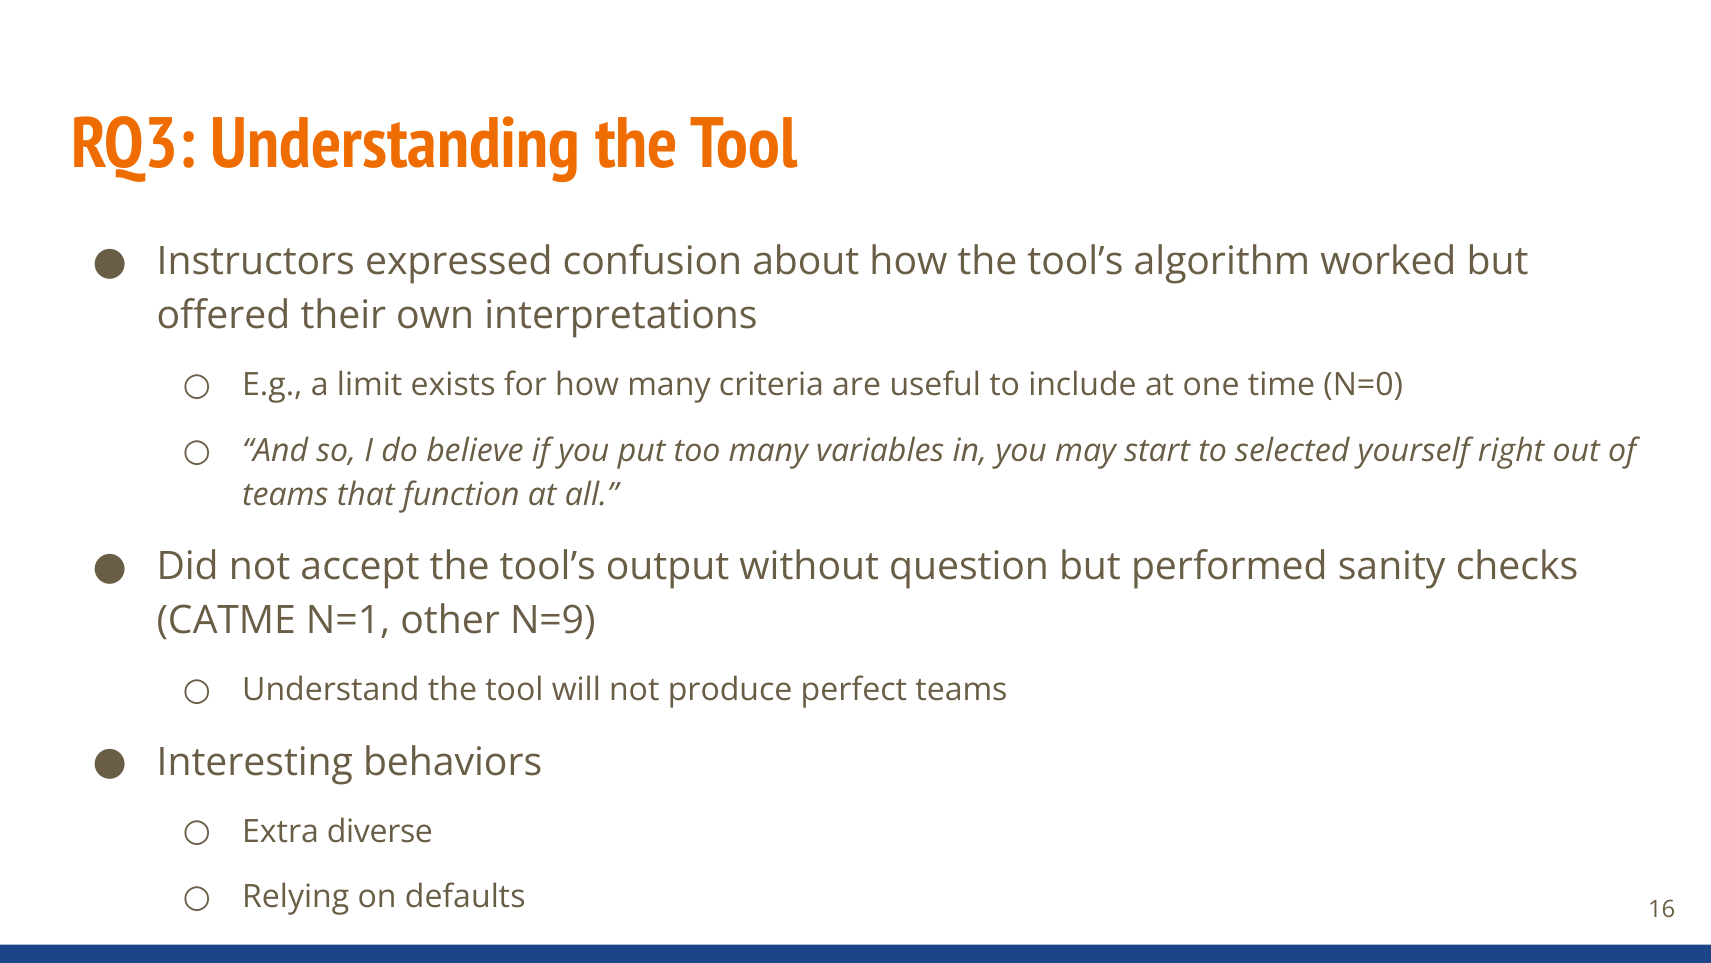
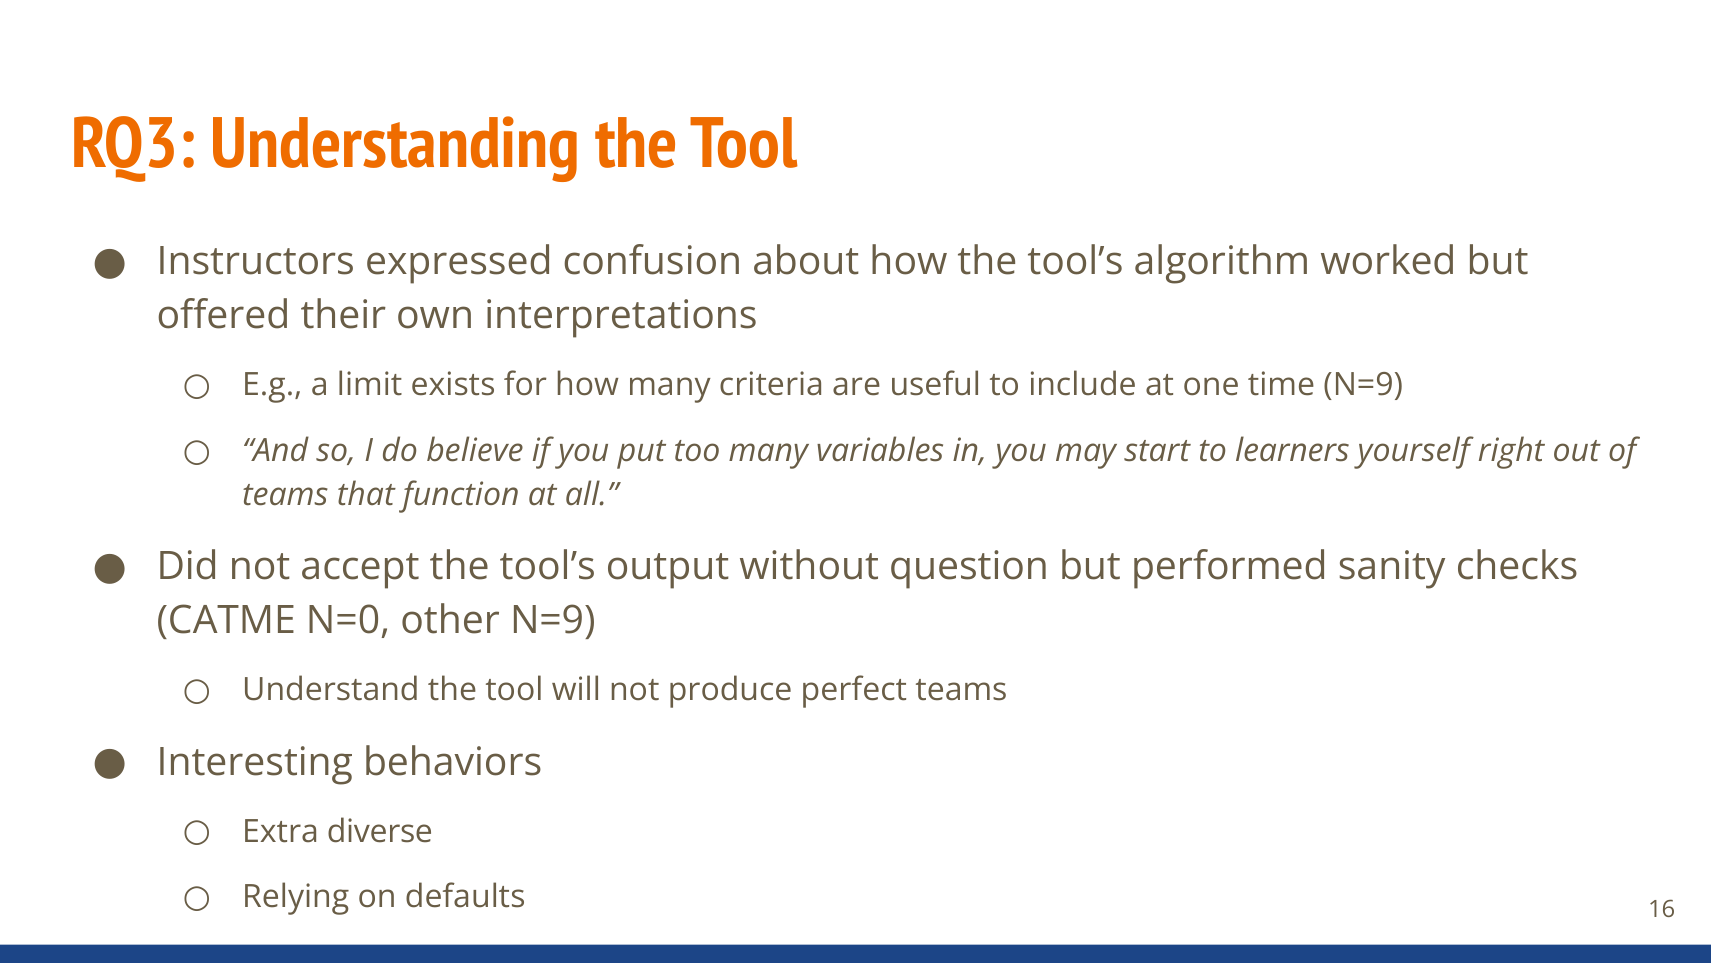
time N=0: N=0 -> N=9
selected: selected -> learners
N=1: N=1 -> N=0
